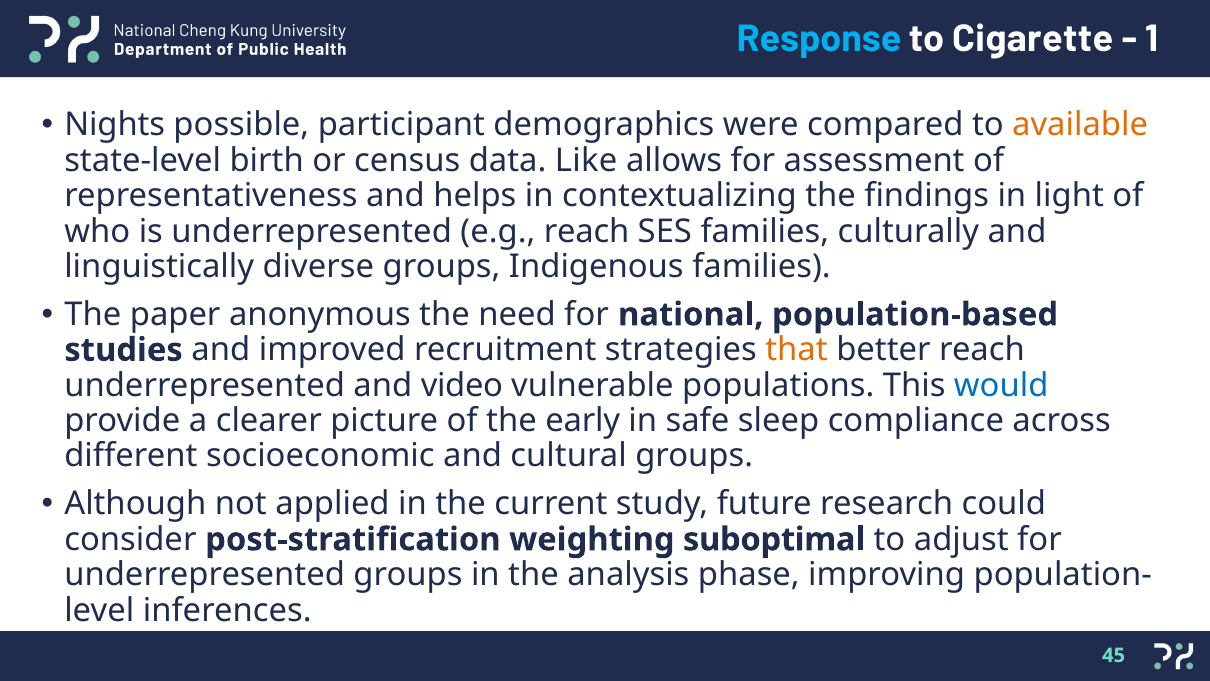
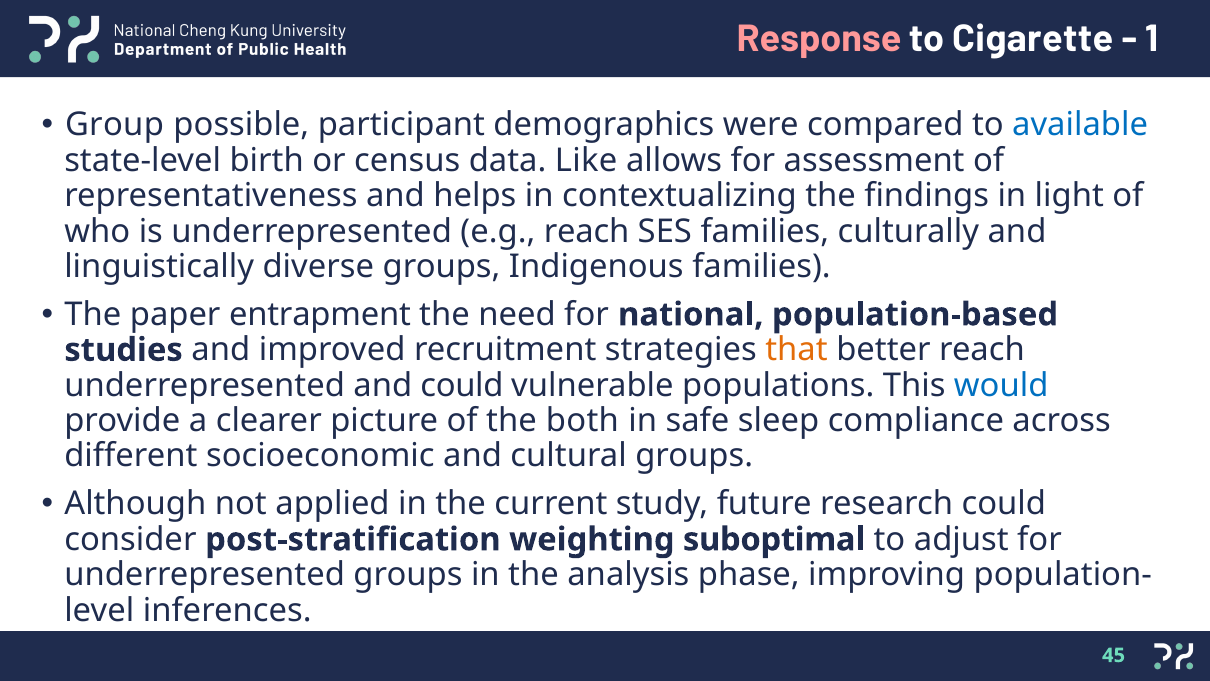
Response colour: light blue -> pink
Nights: Nights -> Group
available colour: orange -> blue
anonymous: anonymous -> entrapment
and video: video -> could
early: early -> both
